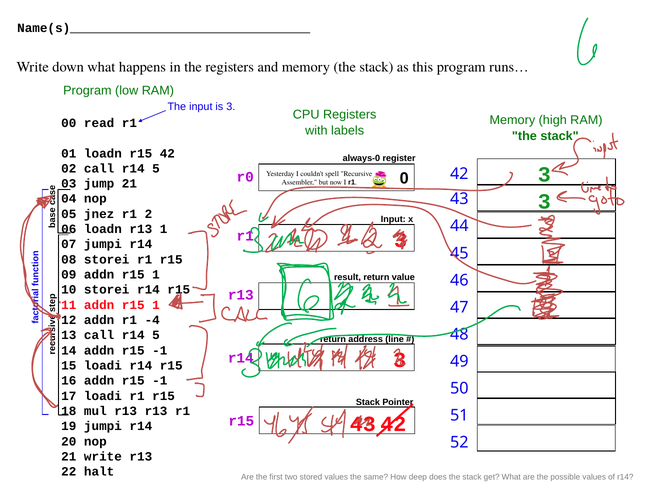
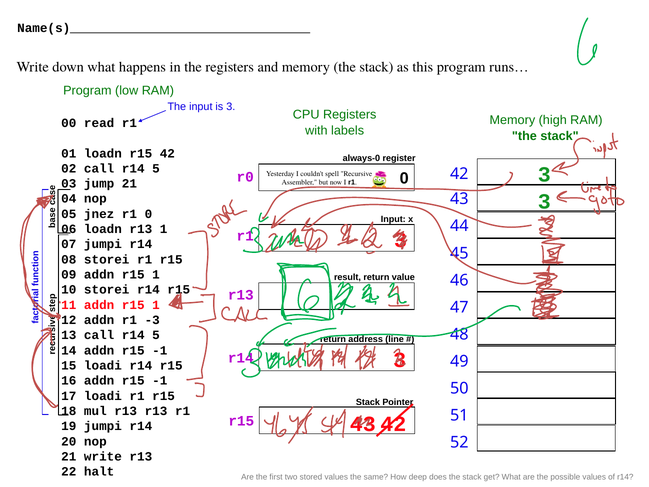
r1 2: 2 -> 0
-4: -4 -> -3
